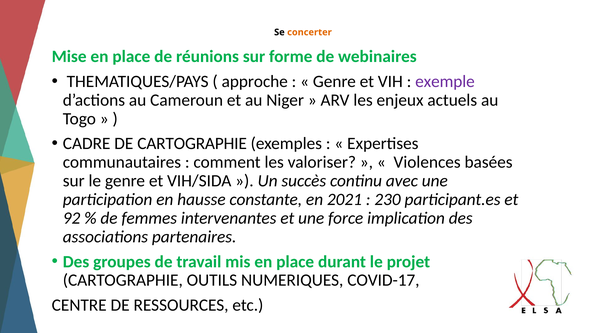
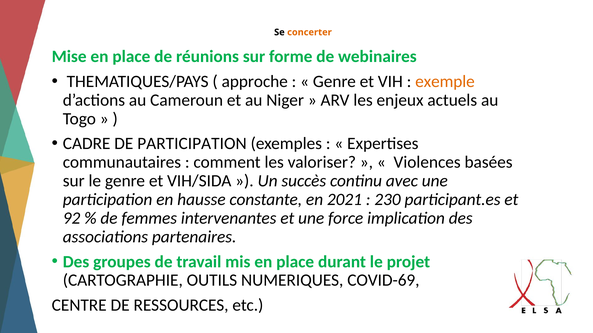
exemple colour: purple -> orange
DE CARTOGRAPHIE: CARTOGRAPHIE -> PARTICIPATION
COVID-17: COVID-17 -> COVID-69
